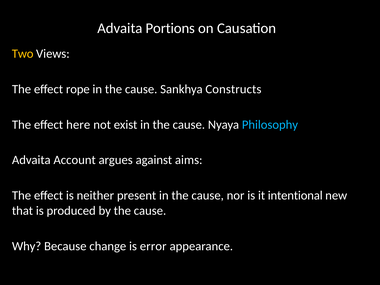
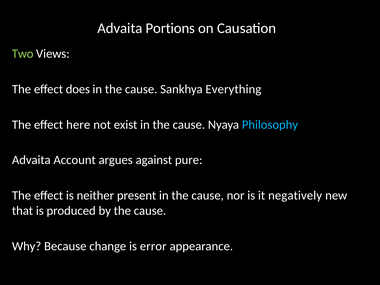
Two colour: yellow -> light green
rope: rope -> does
Constructs: Constructs -> Everything
aims: aims -> pure
intentional: intentional -> negatively
